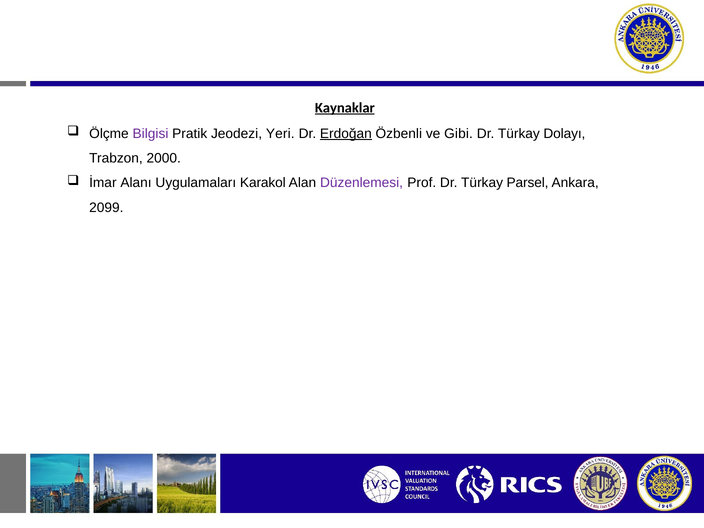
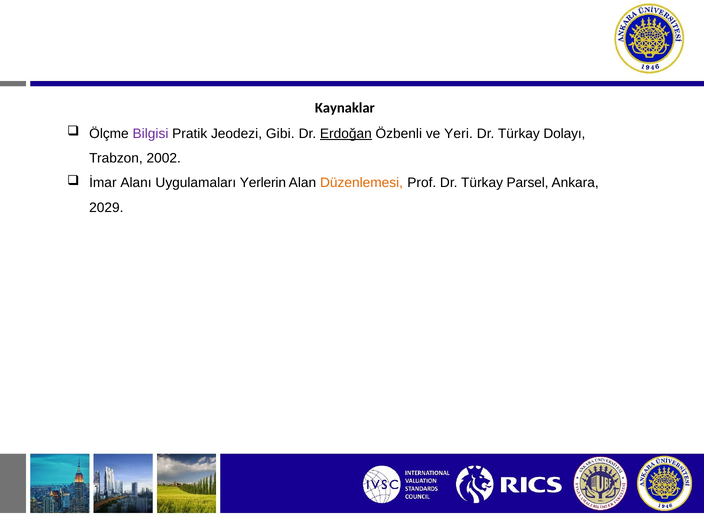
Kaynaklar underline: present -> none
Yeri: Yeri -> Gibi
Gibi: Gibi -> Yeri
2000: 2000 -> 2002
Karakol: Karakol -> Yerlerin
Düzenlemesi colour: purple -> orange
2099: 2099 -> 2029
